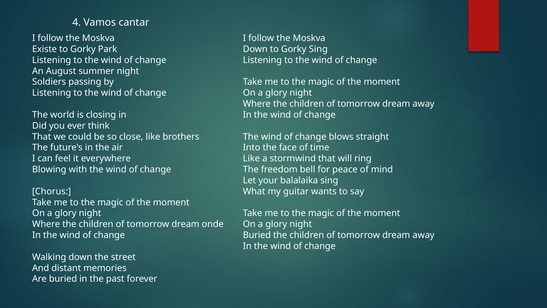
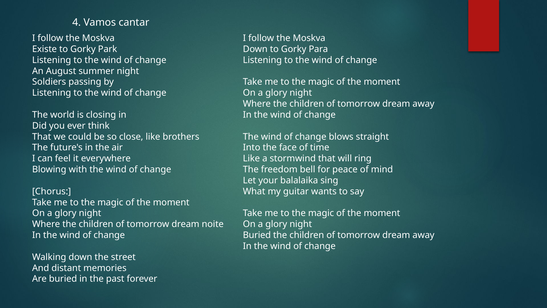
Gorky Sing: Sing -> Para
onde: onde -> noite
